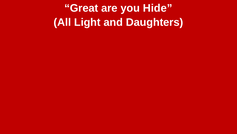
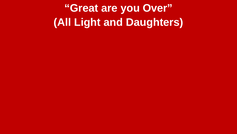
Hide: Hide -> Over
